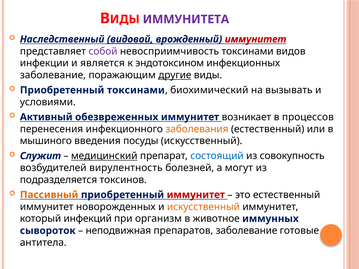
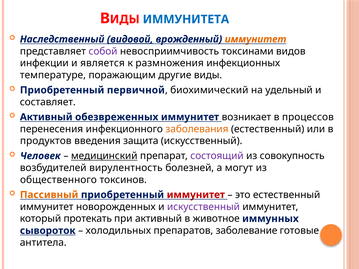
ИММУНИТЕТА colour: purple -> blue
иммунитет at (256, 39) colour: red -> orange
эндотоксином: эндотоксином -> размножения
заболевание at (53, 75): заболевание -> температуре
другие underline: present -> none
Приобретенный токсинами: токсинами -> первичной
вызывать: вызывать -> удельный
условиями: условиями -> составляет
мышиного: мышиного -> продуктов
посуды: посуды -> защита
Служит: Служит -> Человек
состоящий colour: blue -> purple
подразделяется: подразделяется -> общественного
искусственный at (203, 207) colour: orange -> purple
инфекций: инфекций -> протекать
при организм: организм -> активный
сывороток underline: none -> present
неподвижная: неподвижная -> холодильных
